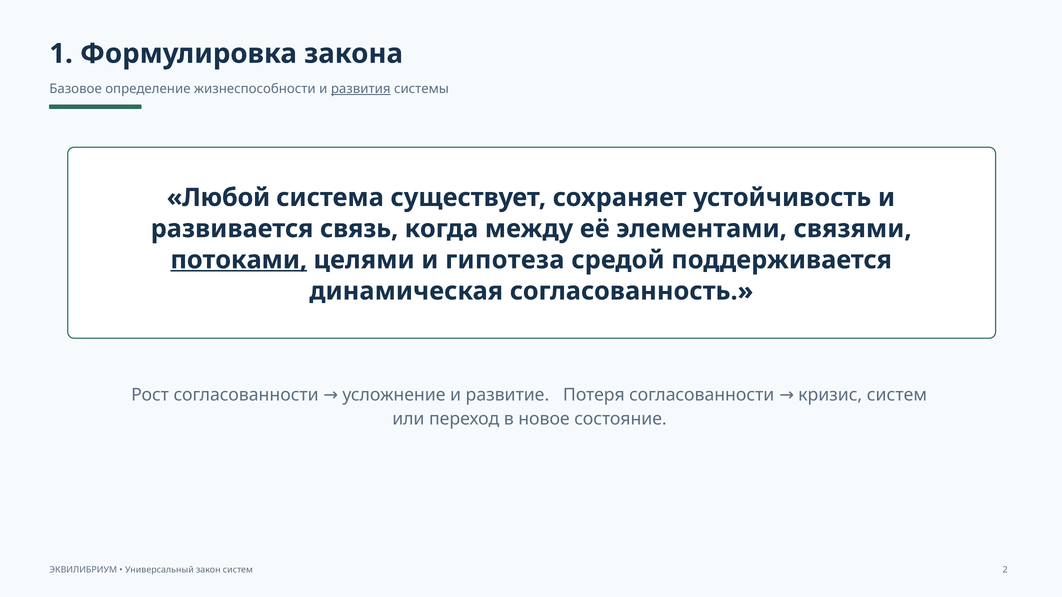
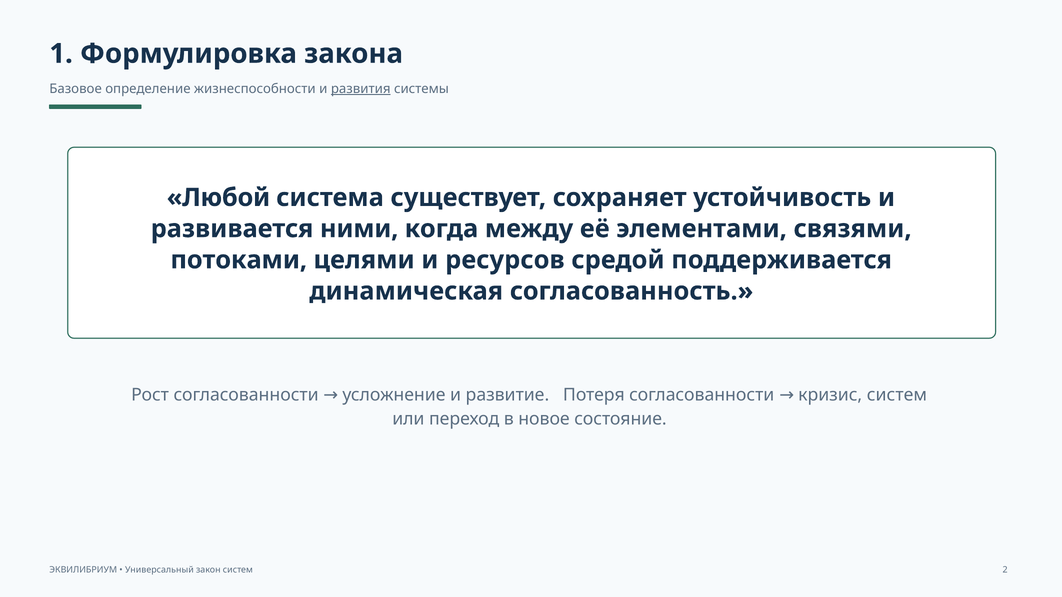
связь: связь -> ними
потоками underline: present -> none
гипотеза: гипотеза -> ресурсов
